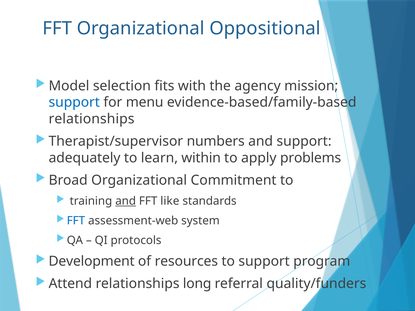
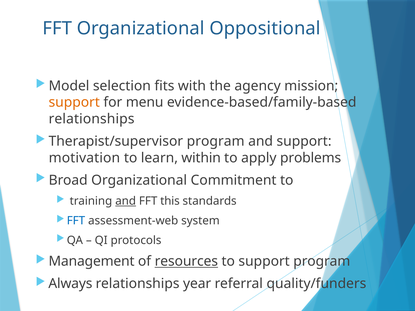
support at (74, 102) colour: blue -> orange
Therapist/supervisor numbers: numbers -> program
adequately: adequately -> motivation
like: like -> this
Development: Development -> Management
resources underline: none -> present
Attend: Attend -> Always
long: long -> year
